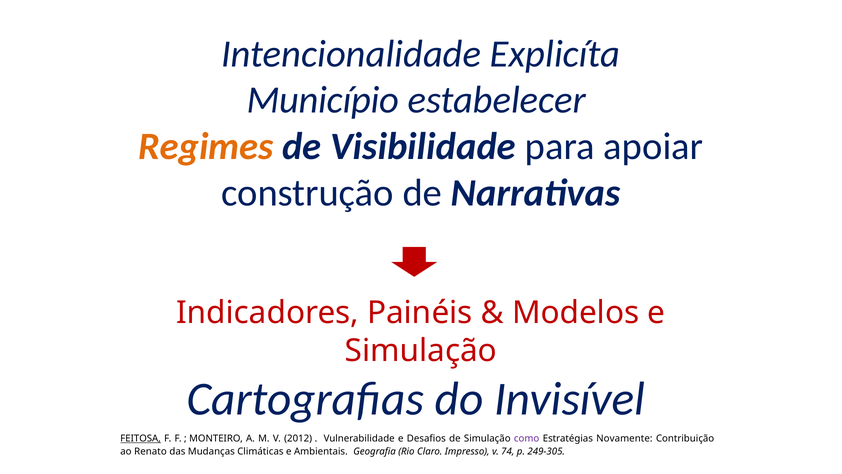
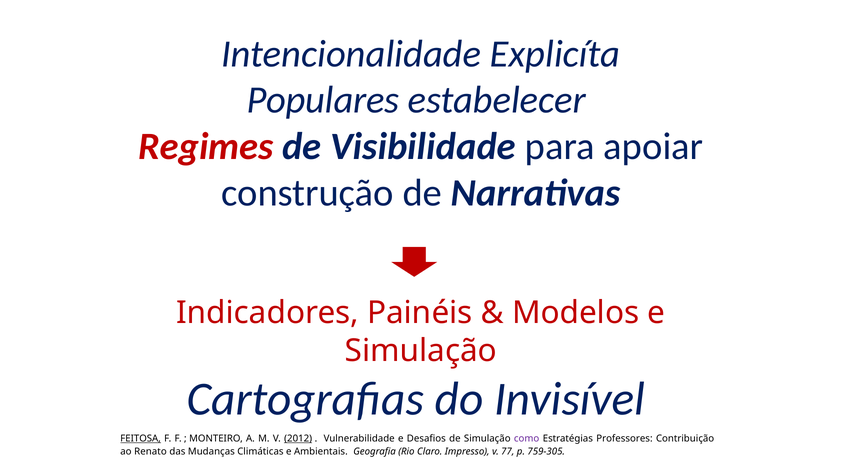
Município: Município -> Populares
Regimes colour: orange -> red
2012 underline: none -> present
Novamente: Novamente -> Professores
74: 74 -> 77
249-305: 249-305 -> 759-305
